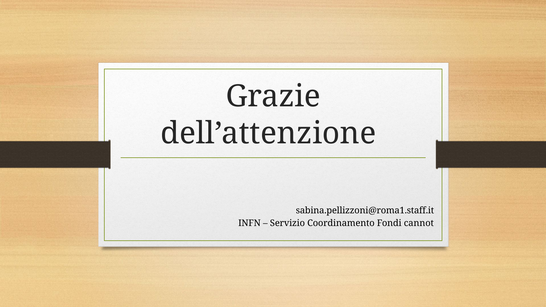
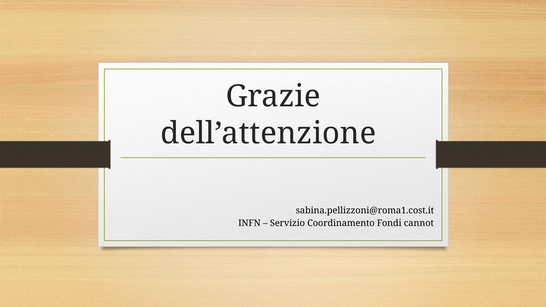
sabina.pellizzoni@roma1.staff.it: sabina.pellizzoni@roma1.staff.it -> sabina.pellizzoni@roma1.cost.it
